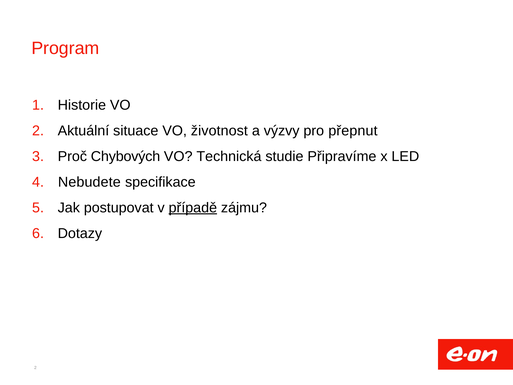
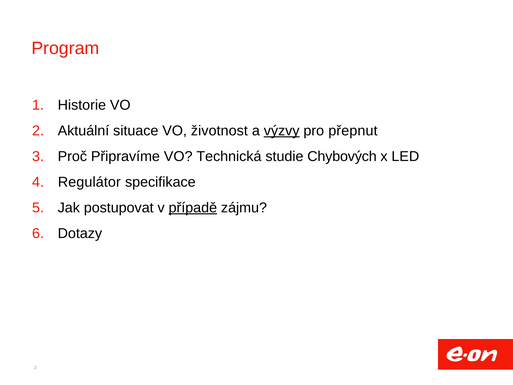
výzvy underline: none -> present
Chybových: Chybových -> Připravíme
Připravíme: Připravíme -> Chybových
Nebudete: Nebudete -> Regulátor
